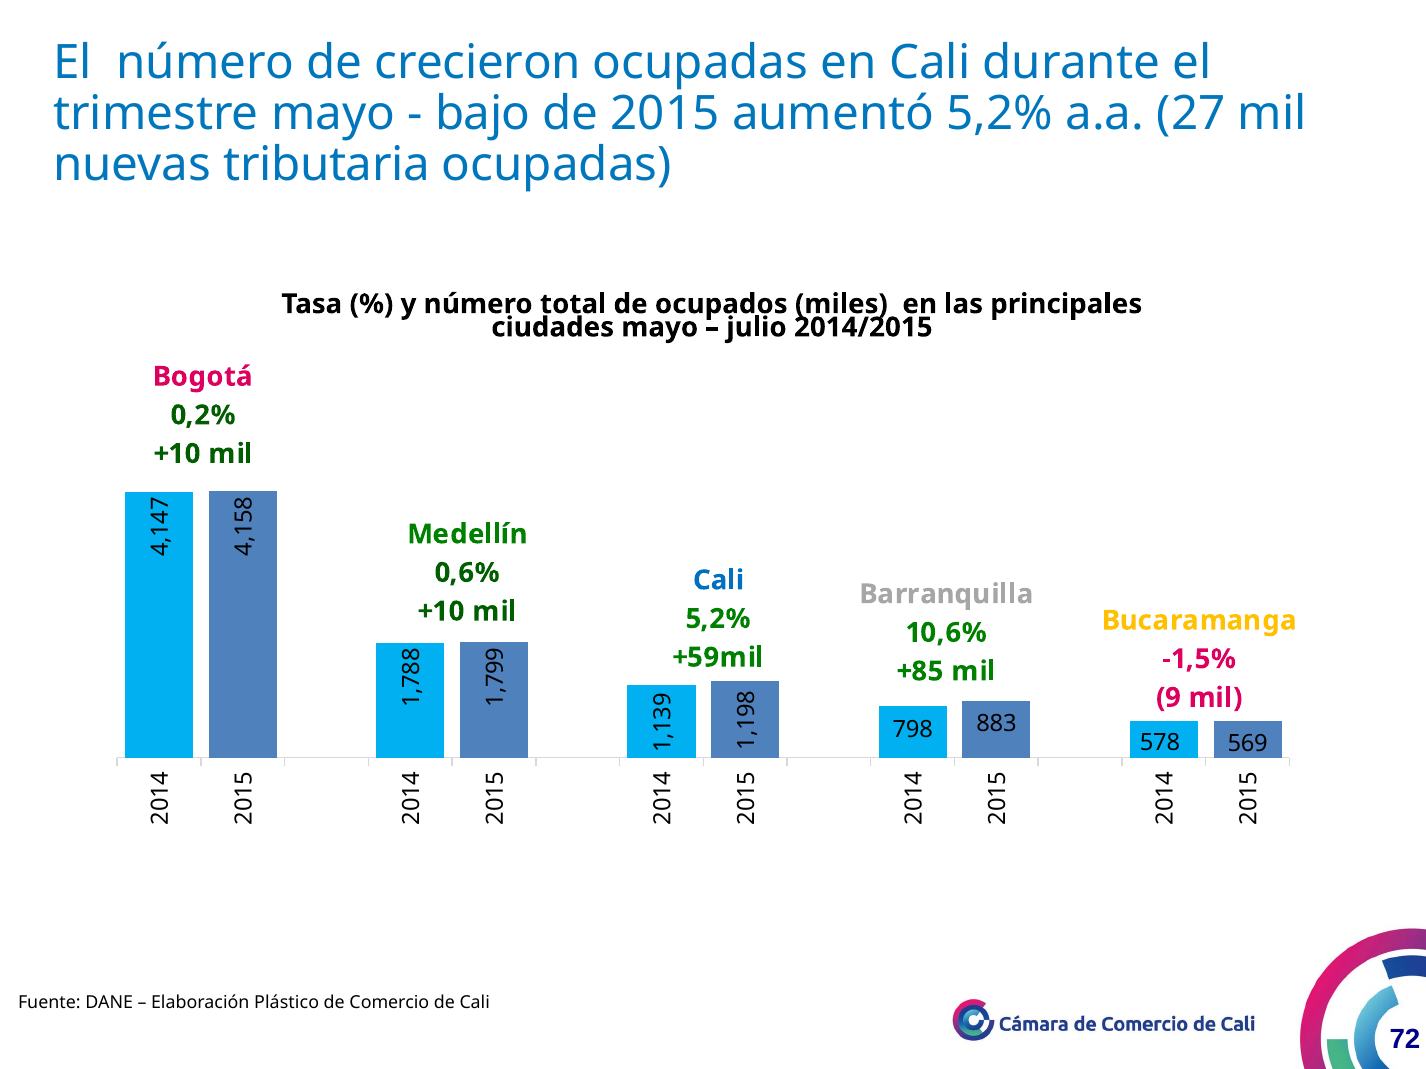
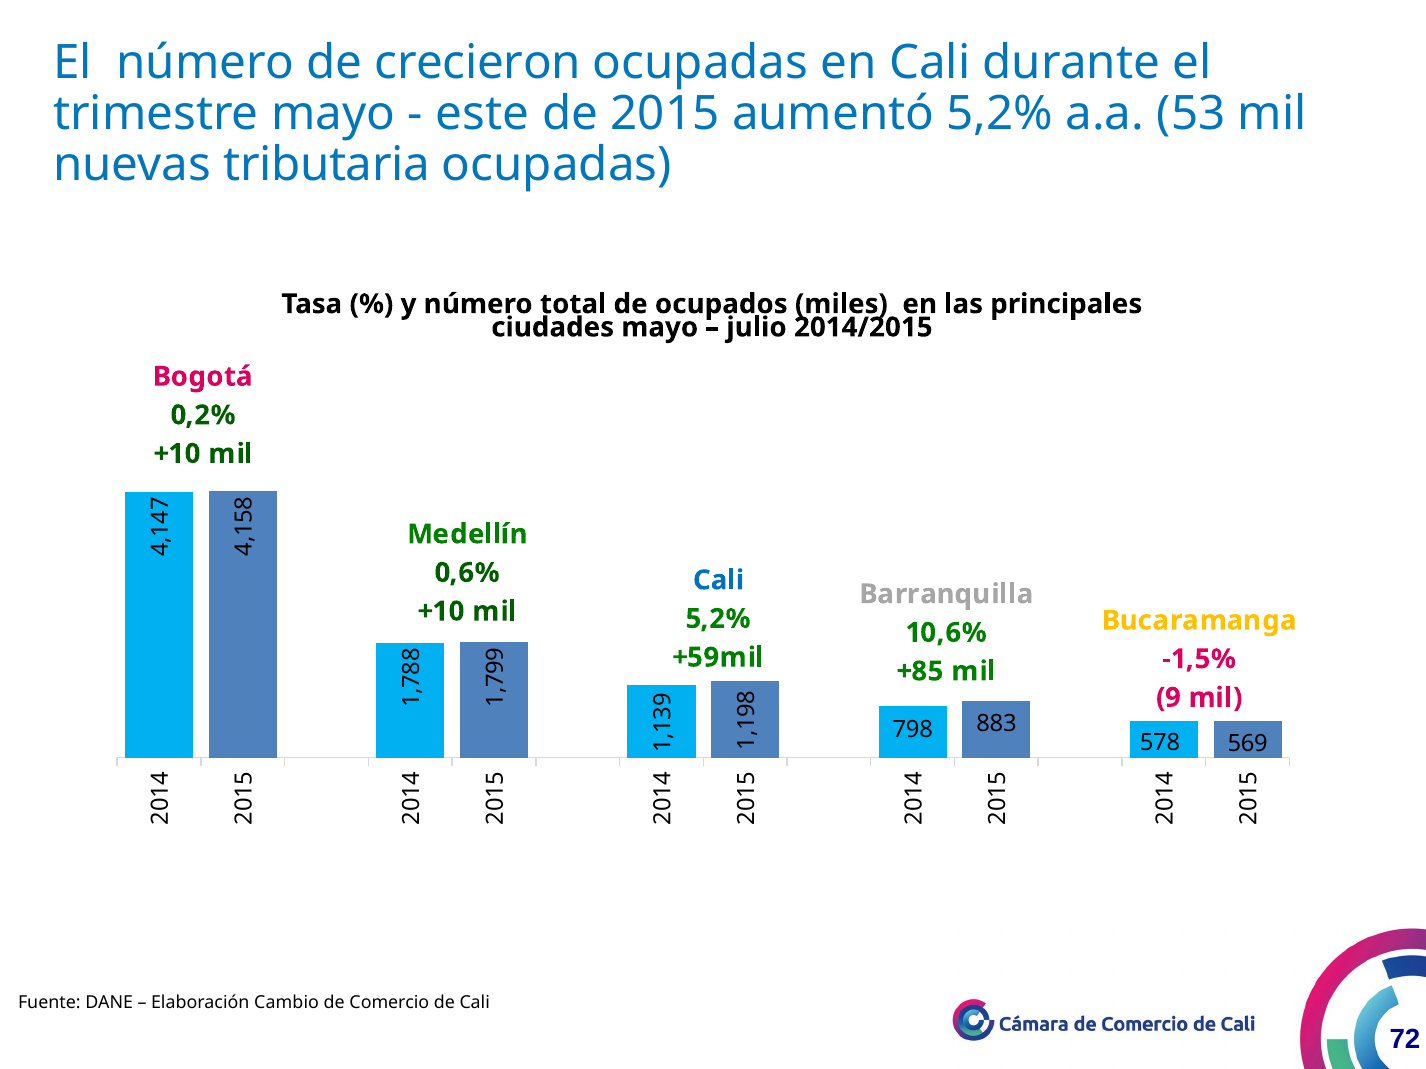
bajo: bajo -> este
27: 27 -> 53
Plástico: Plástico -> Cambio
